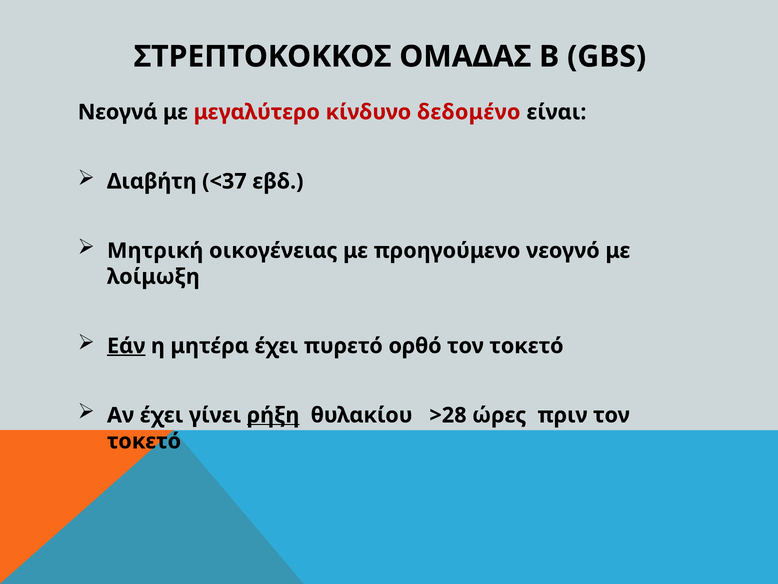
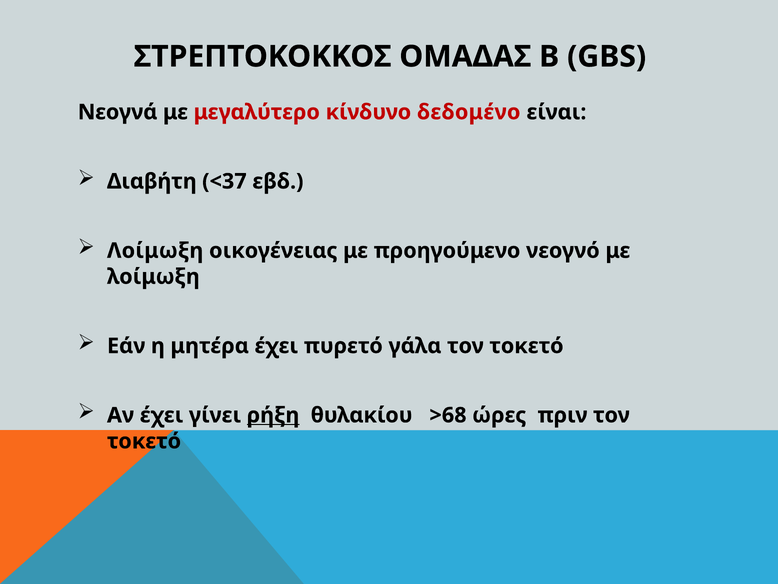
Μητρική at (155, 250): Μητρική -> Λοίμωξη
Εάν underline: present -> none
ορθό: ορθό -> γάλα
>28: >28 -> >68
